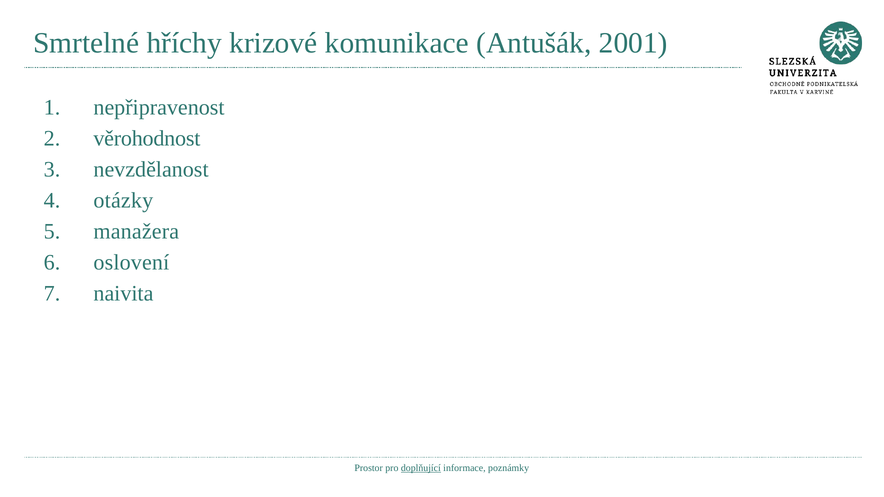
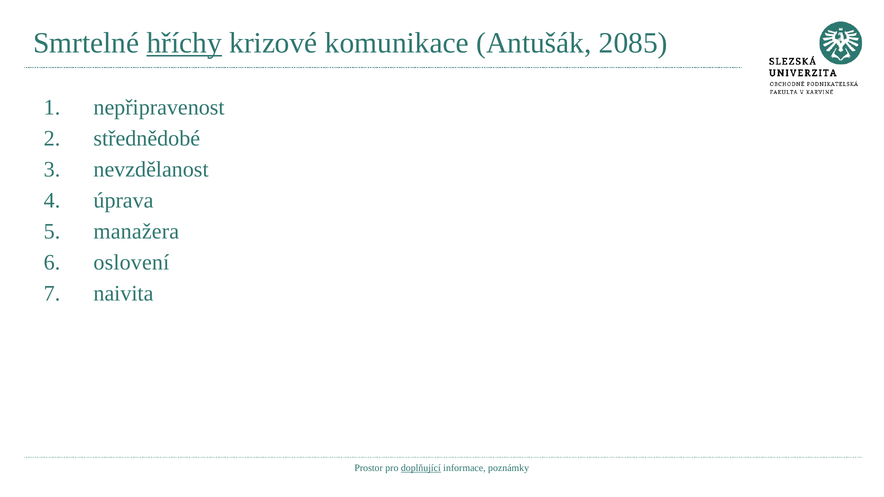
hříchy underline: none -> present
2001: 2001 -> 2085
věrohodnost: věrohodnost -> střednědobé
otázky: otázky -> úprava
